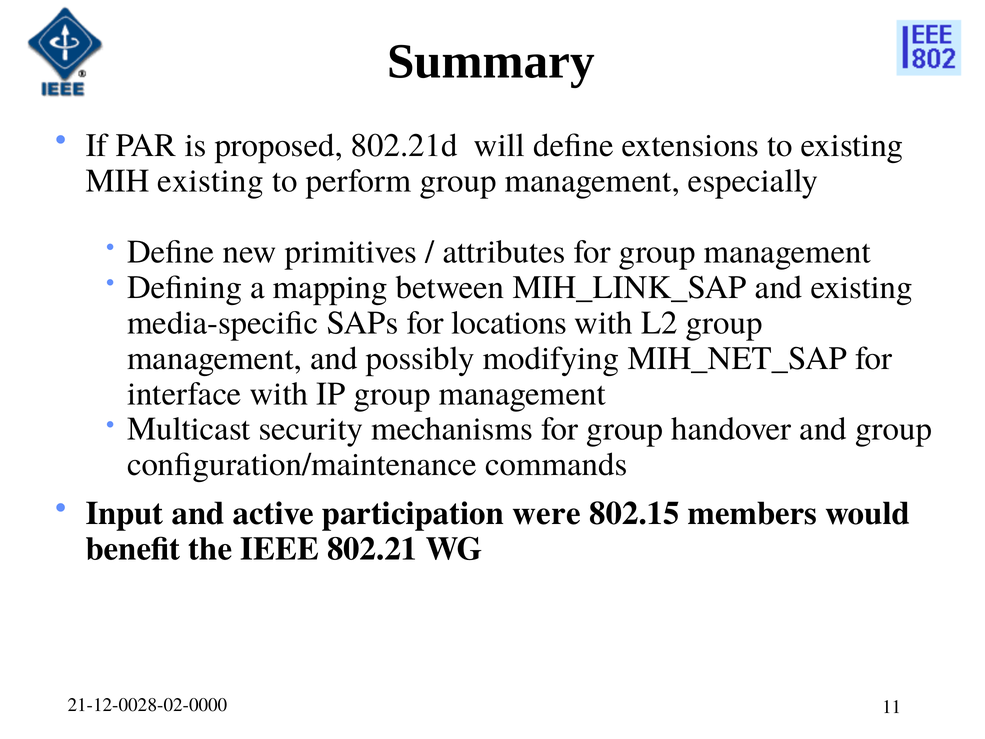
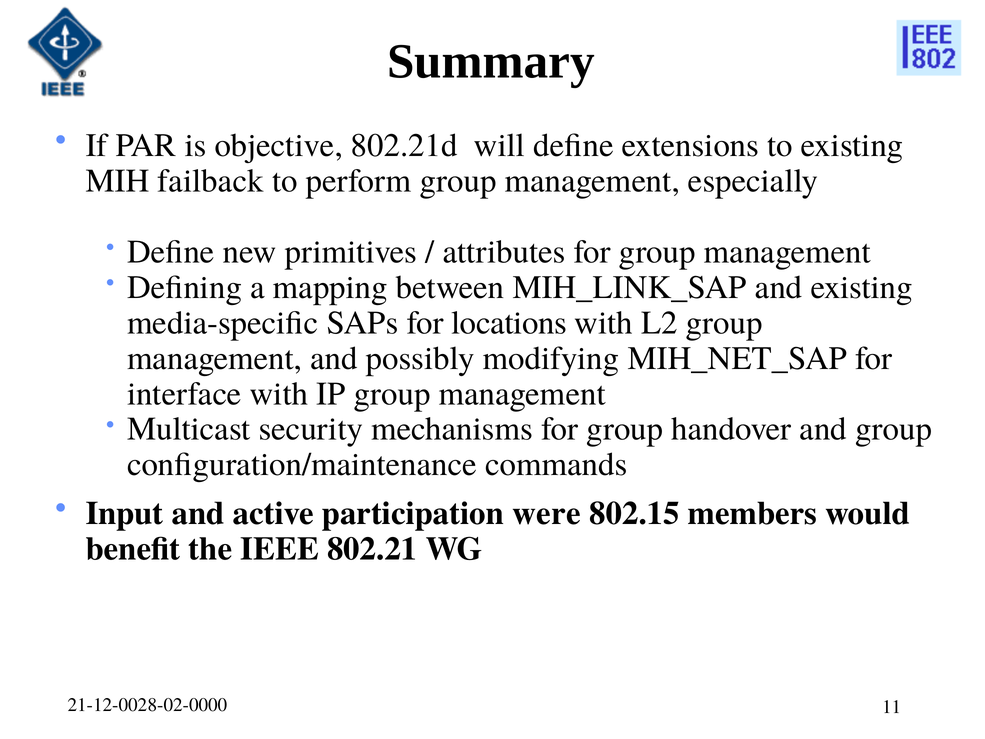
proposed: proposed -> objective
MIH existing: existing -> failback
